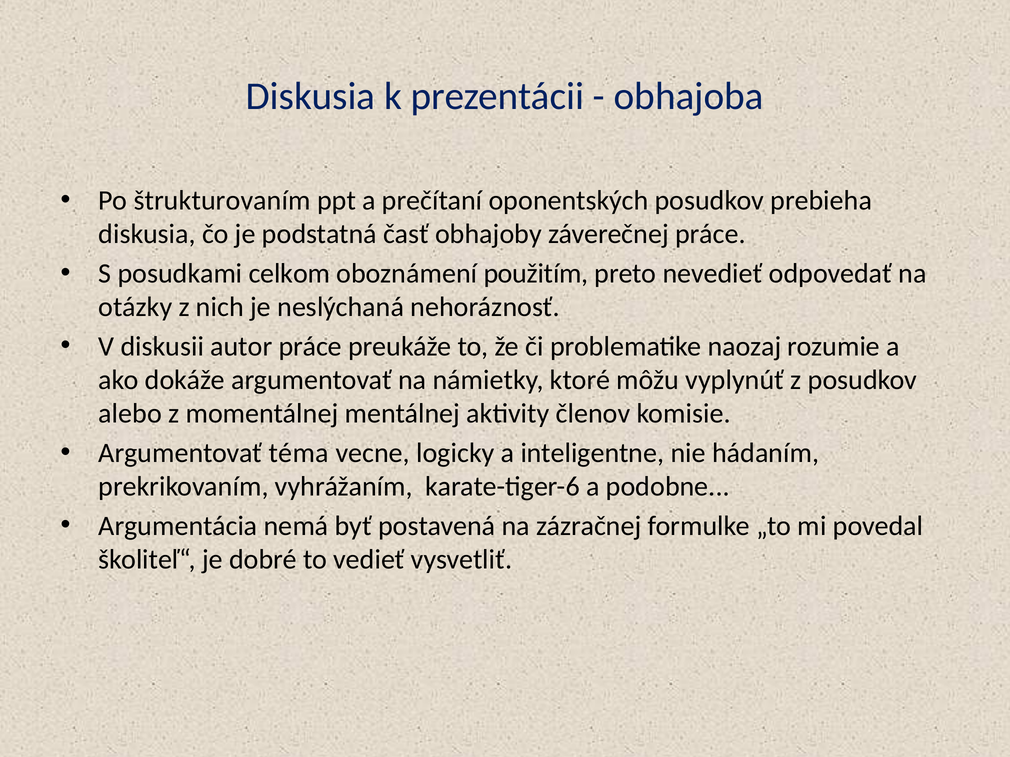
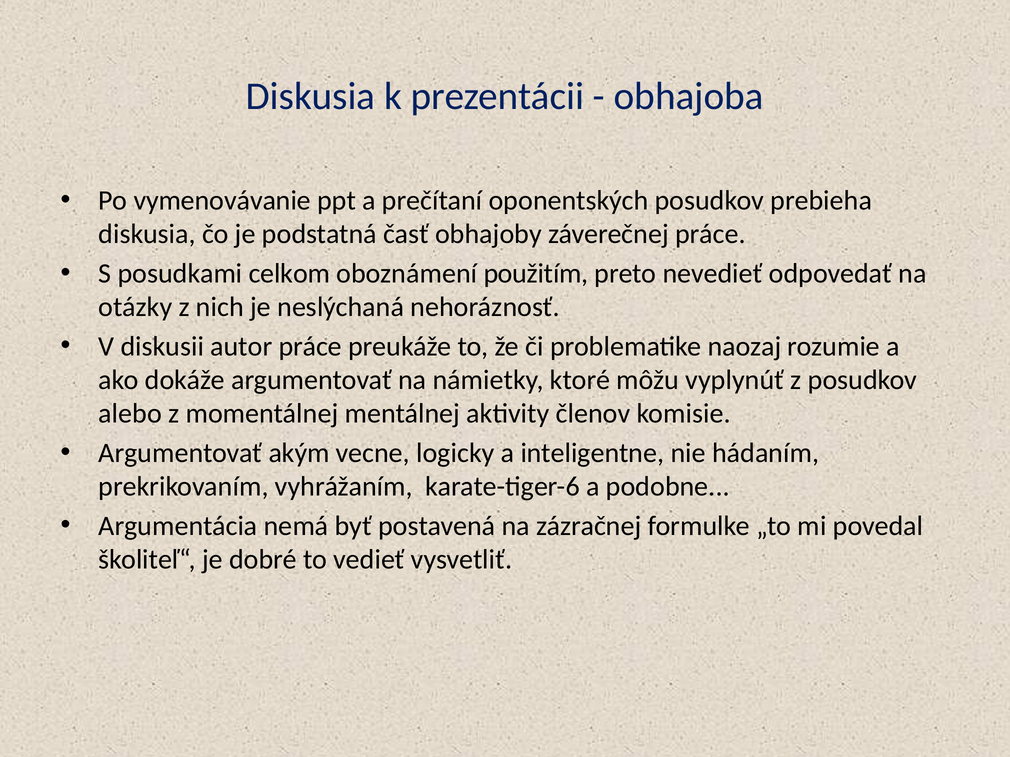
štrukturovaním: štrukturovaním -> vymenovávanie
téma: téma -> akým
